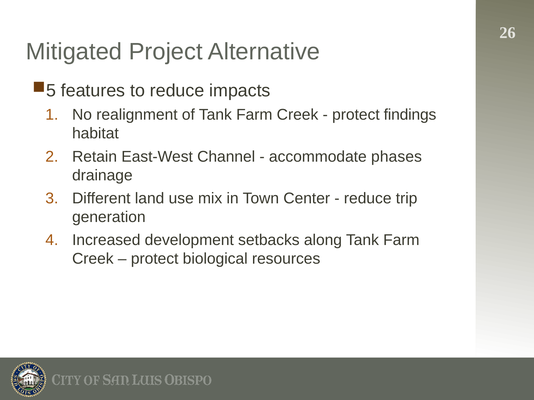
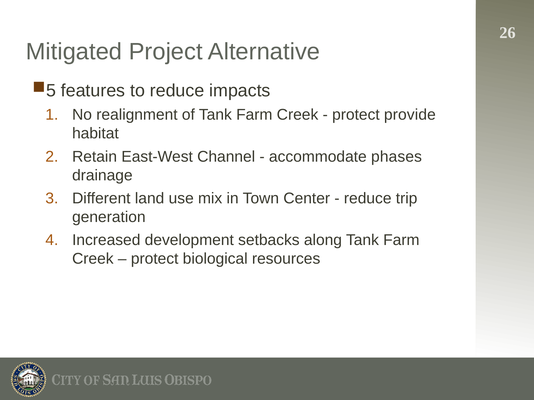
findings: findings -> provide
